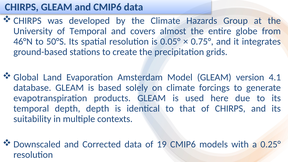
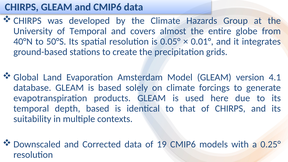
46°N: 46°N -> 40°N
0.75°: 0.75° -> 0.01°
depth depth: depth -> based
